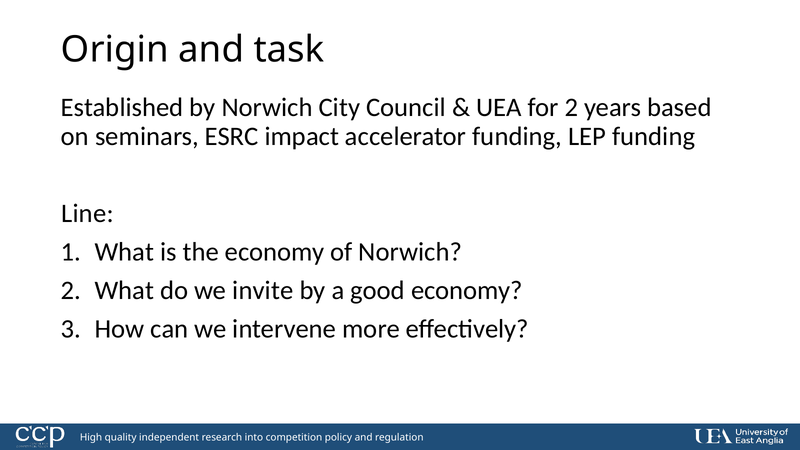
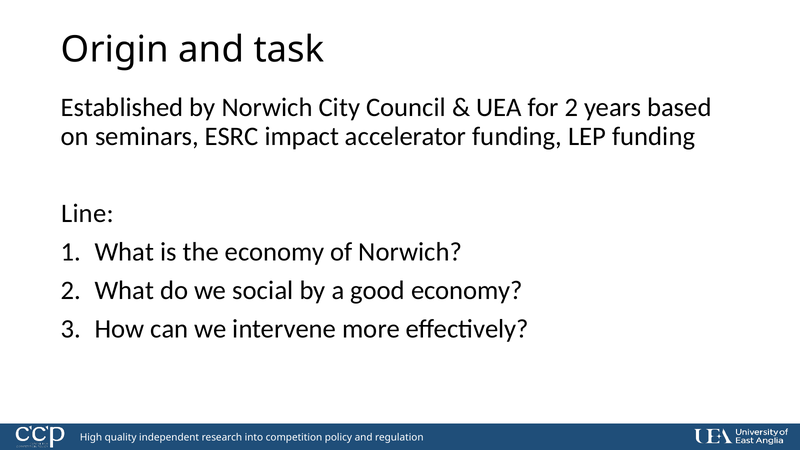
invite: invite -> social
